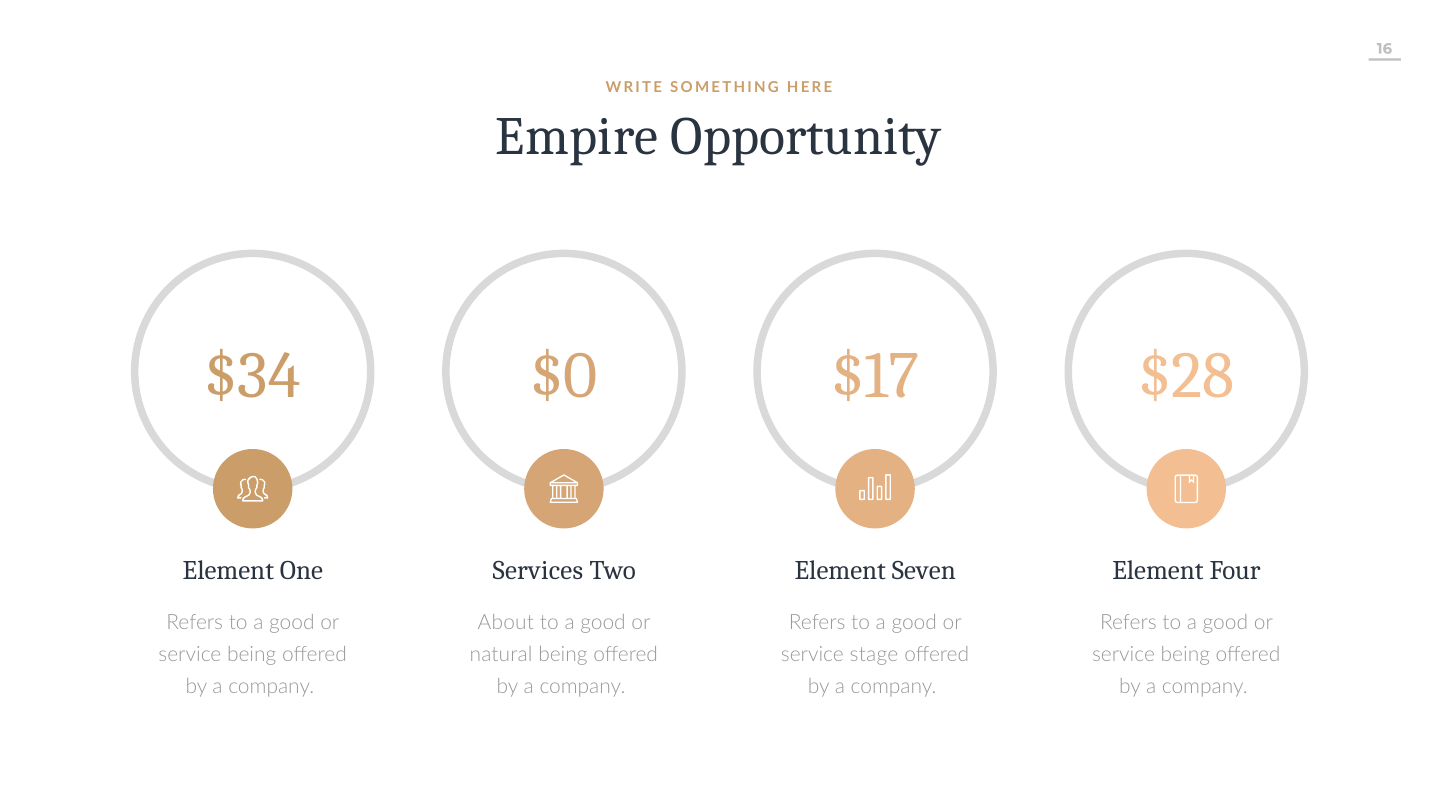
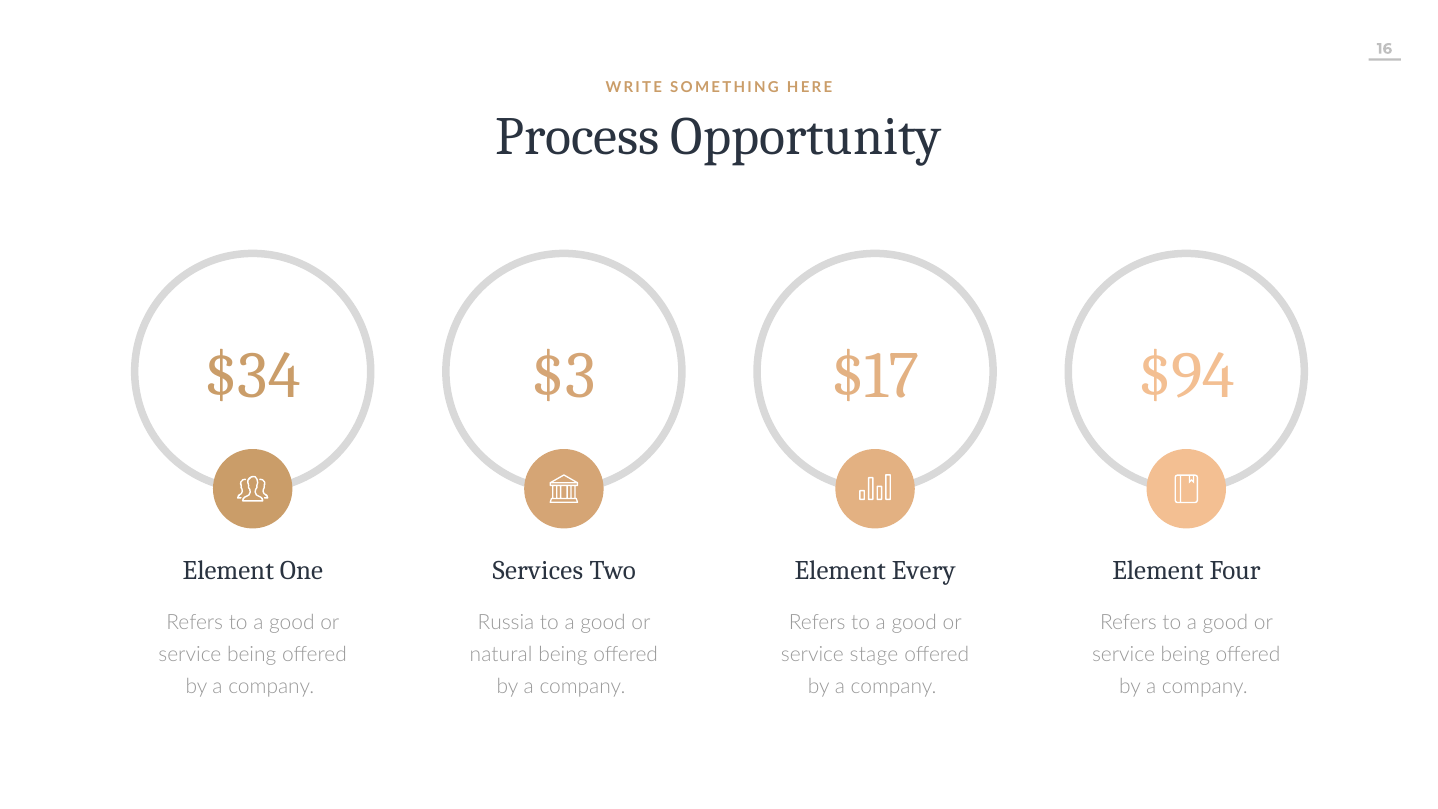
Empire: Empire -> Process
$0: $0 -> $3
$28: $28 -> $94
Seven: Seven -> Every
About: About -> Russia
